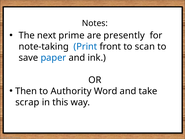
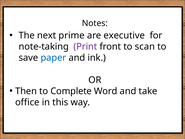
presently: presently -> executive
Print colour: blue -> purple
Authority: Authority -> Complete
scrap: scrap -> office
